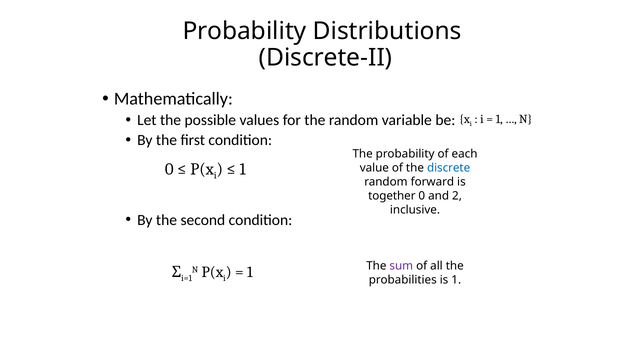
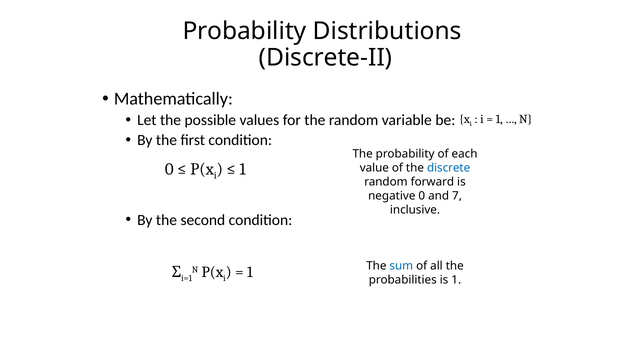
together: together -> negative
2: 2 -> 7
sum colour: purple -> blue
